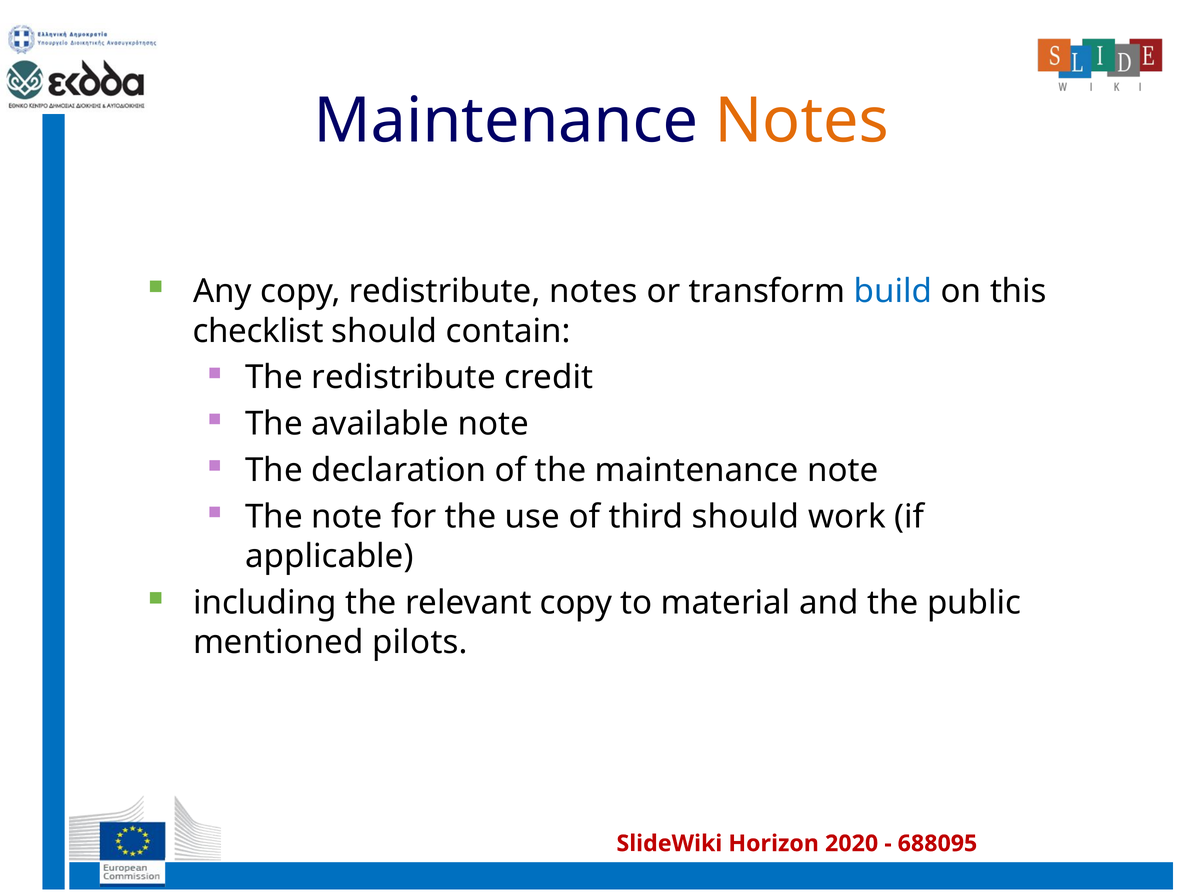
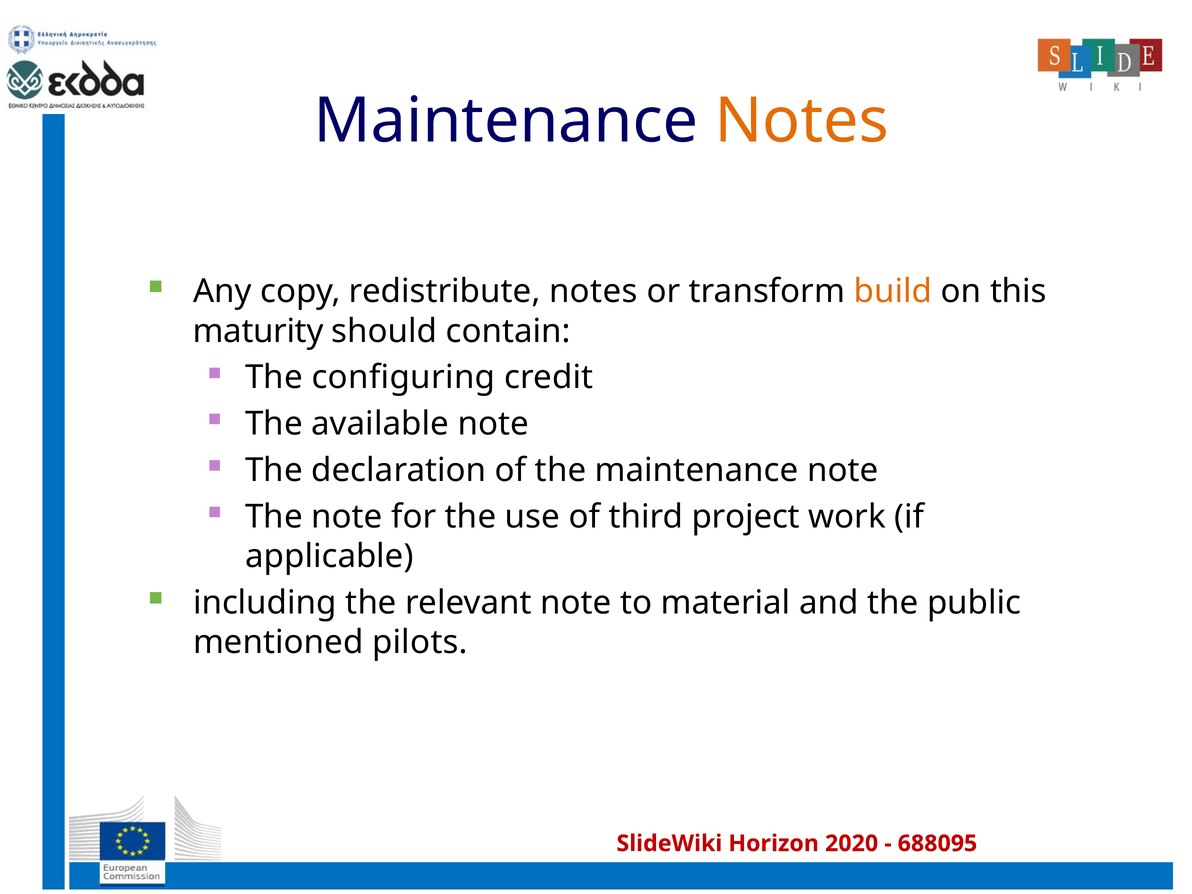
build colour: blue -> orange
checklist: checklist -> maturity
The redistribute: redistribute -> configuring
third should: should -> project
relevant copy: copy -> note
